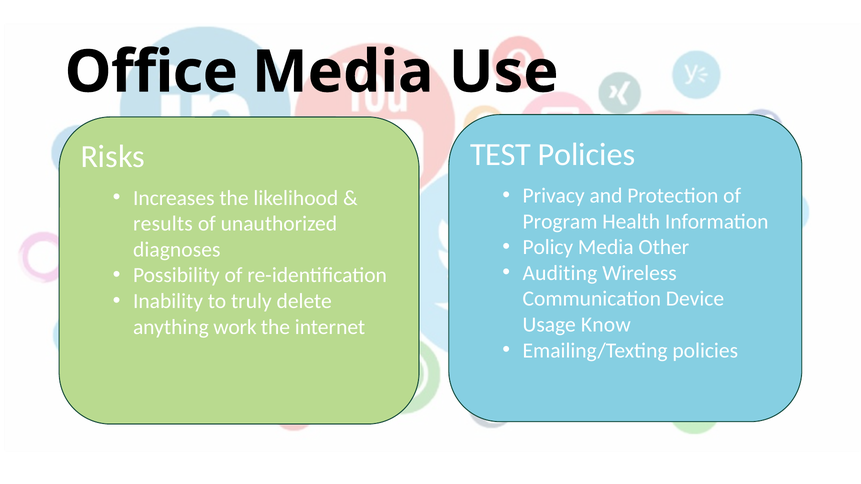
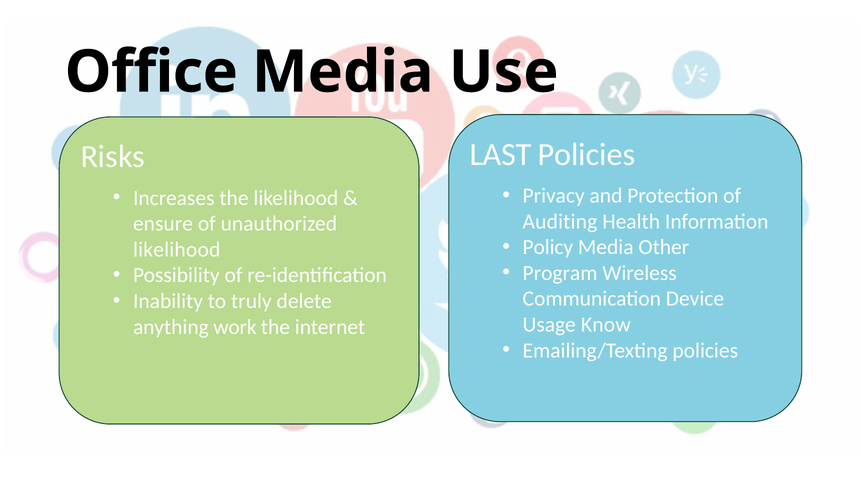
TEST: TEST -> LAST
Program: Program -> Auditing
results: results -> ensure
diagnoses at (177, 250): diagnoses -> likelihood
Auditing: Auditing -> Program
